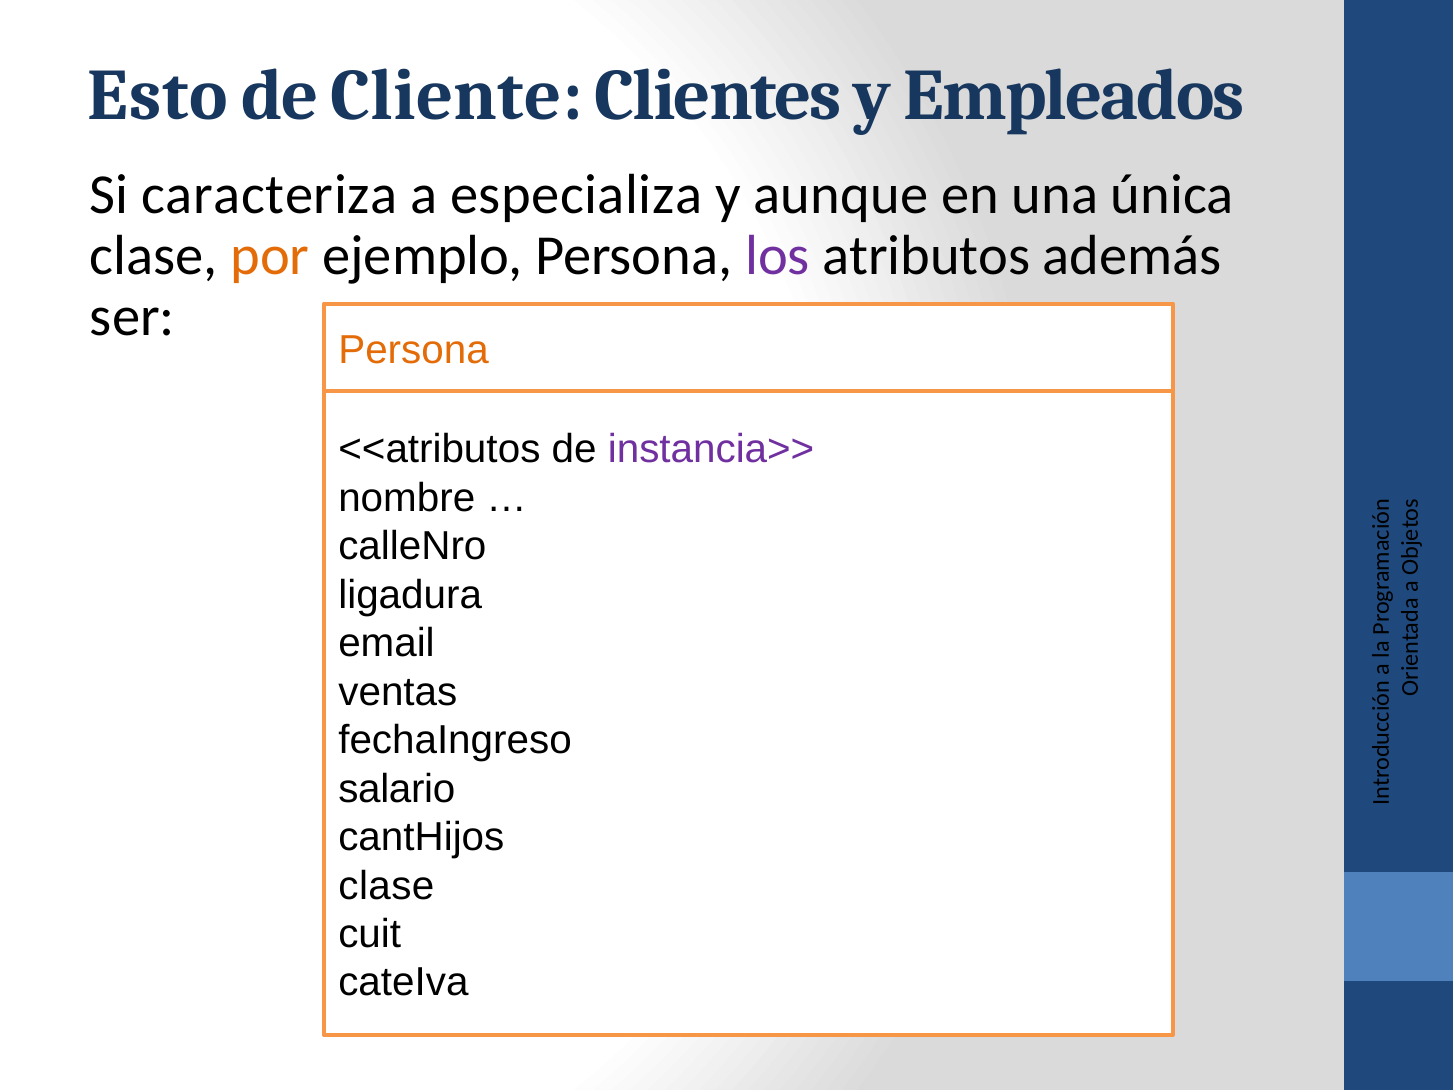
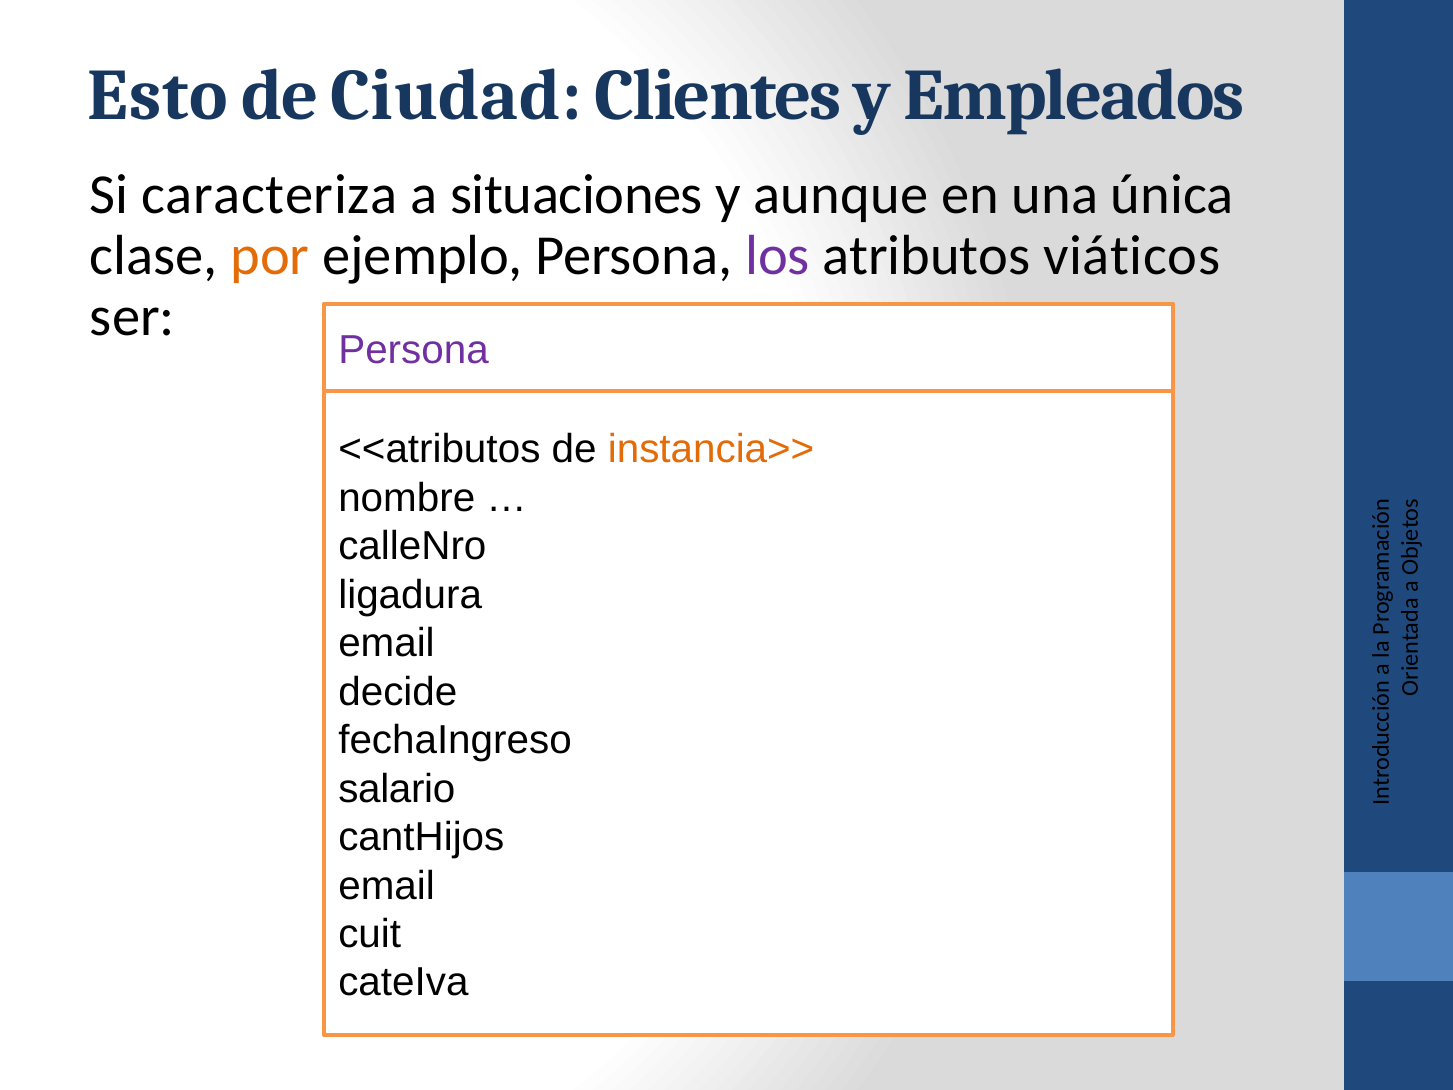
Cliente: Cliente -> Ciudad
especializa: especializa -> situaciones
además: además -> viáticos
Persona at (414, 350) colour: orange -> purple
instancia>> colour: purple -> orange
ventas: ventas -> decide
clase at (386, 885): clase -> email
